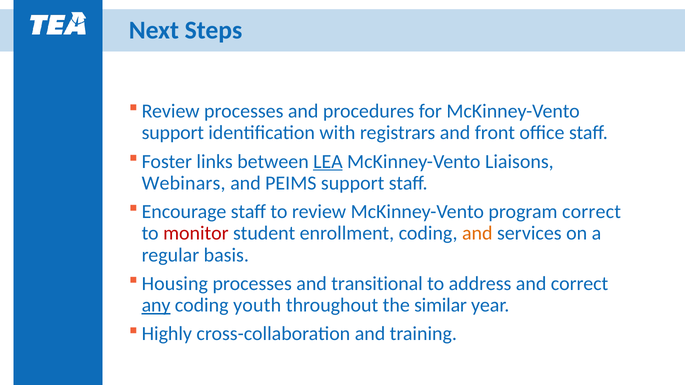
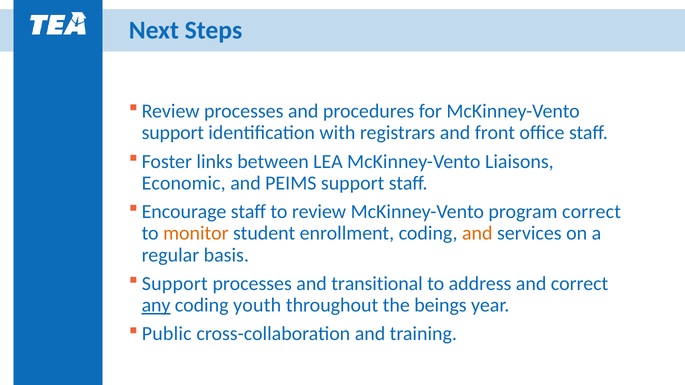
LEA underline: present -> none
Webinars: Webinars -> Economic
monitor colour: red -> orange
Housing at (175, 284): Housing -> Support
similar: similar -> beings
Highly: Highly -> Public
